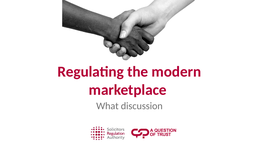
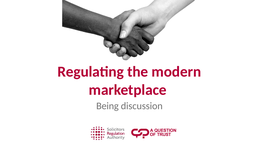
What: What -> Being
